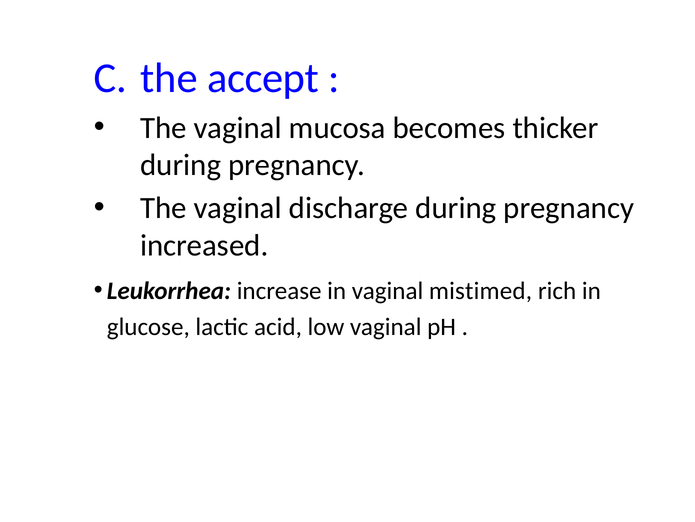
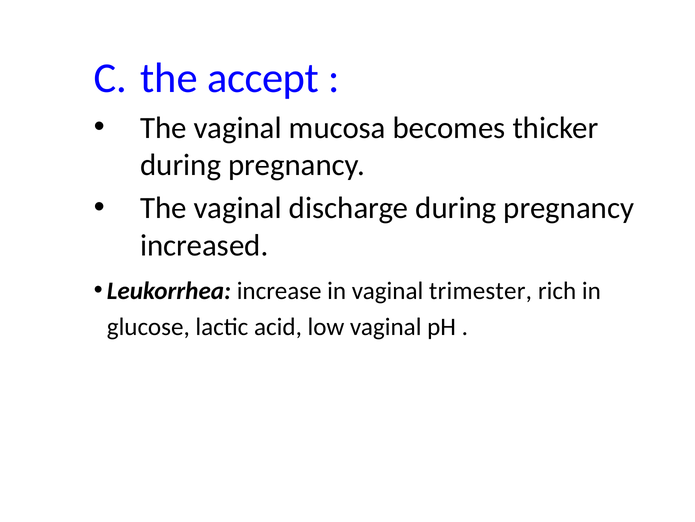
mistimed: mistimed -> trimester
